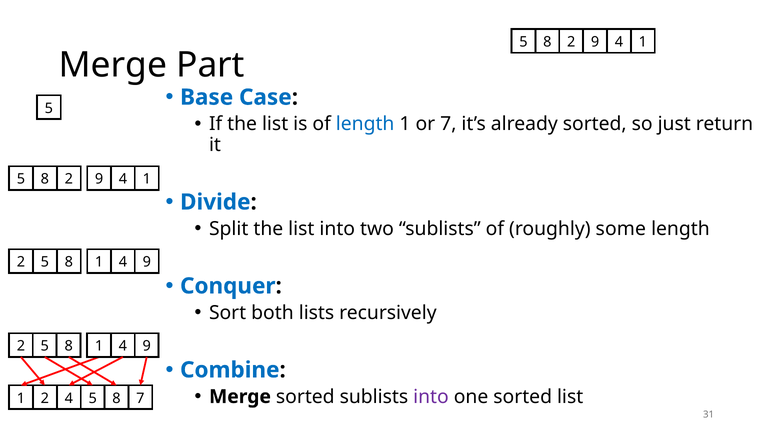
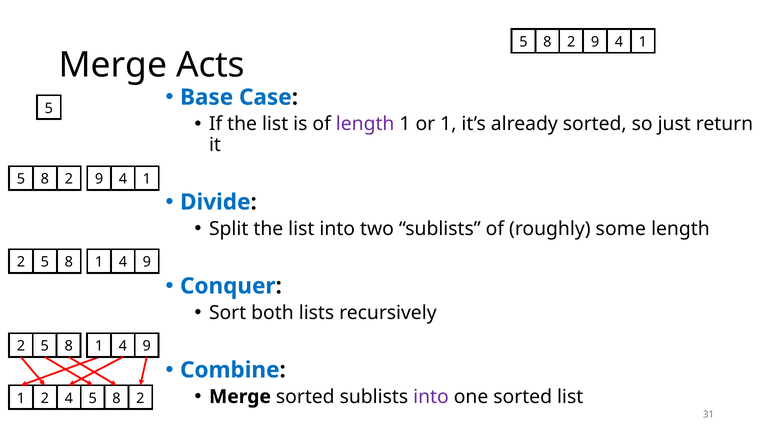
Part: Part -> Acts
length at (365, 124) colour: blue -> purple
or 7: 7 -> 1
4 5 8 7: 7 -> 2
